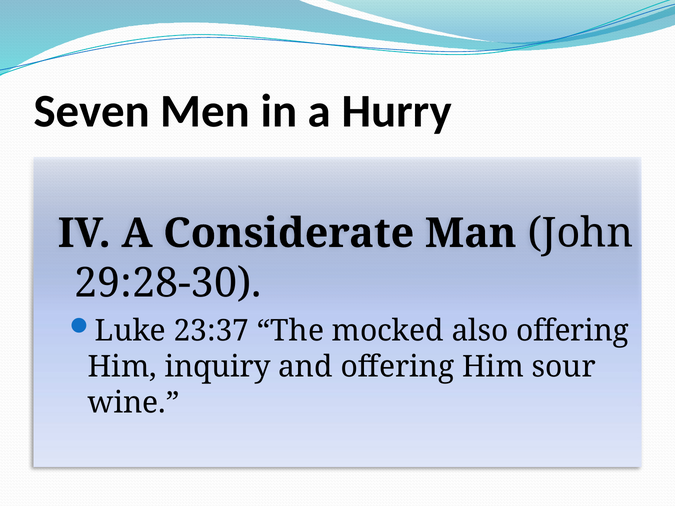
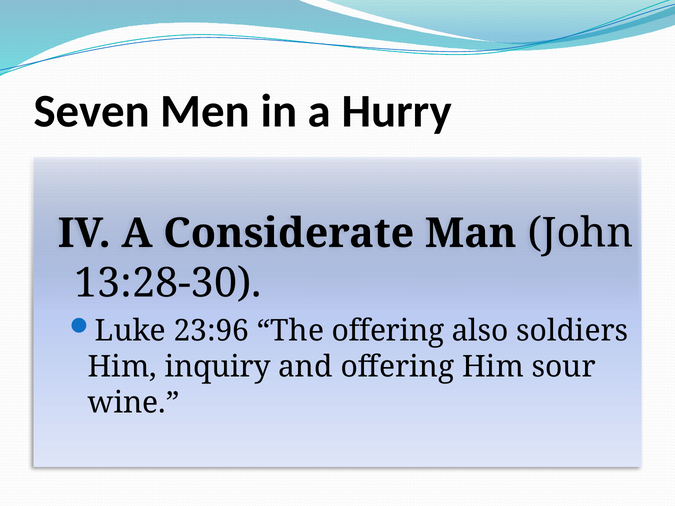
29:28-30: 29:28-30 -> 13:28-30
23:37: 23:37 -> 23:96
The mocked: mocked -> offering
also offering: offering -> soldiers
